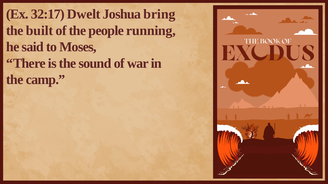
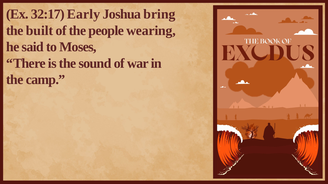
Dwelt: Dwelt -> Early
running: running -> wearing
